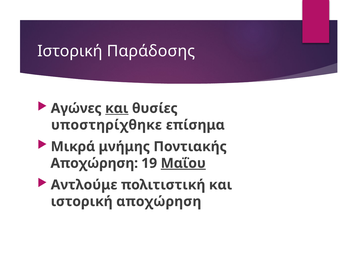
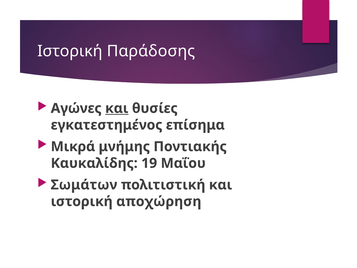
υποστηρίχθηκε: υποστηρίχθηκε -> εγκατεστημένος
Αποχώρηση at (94, 163): Αποχώρηση -> Καυκαλίδης
Μαΐου underline: present -> none
Αντλούμε: Αντλούμε -> Σωμάτων
